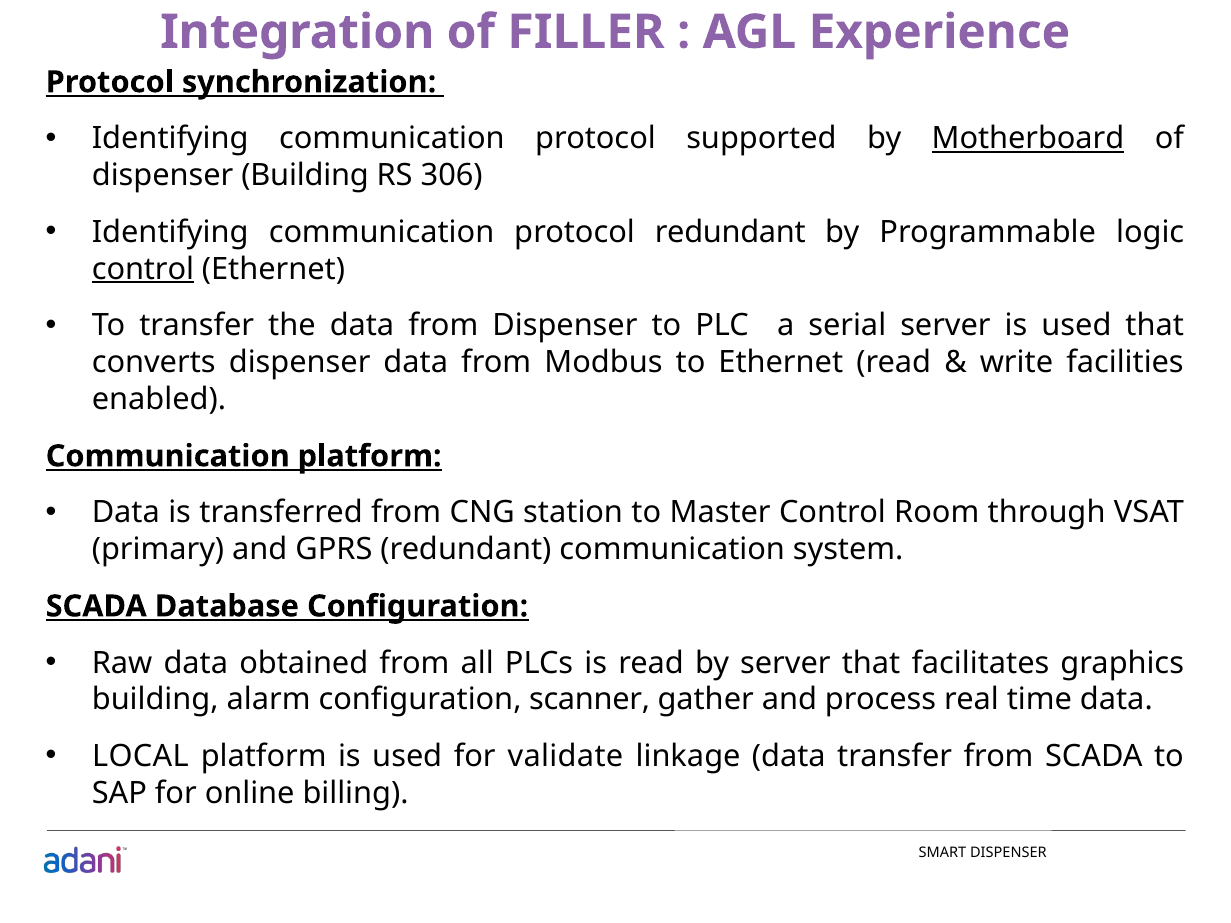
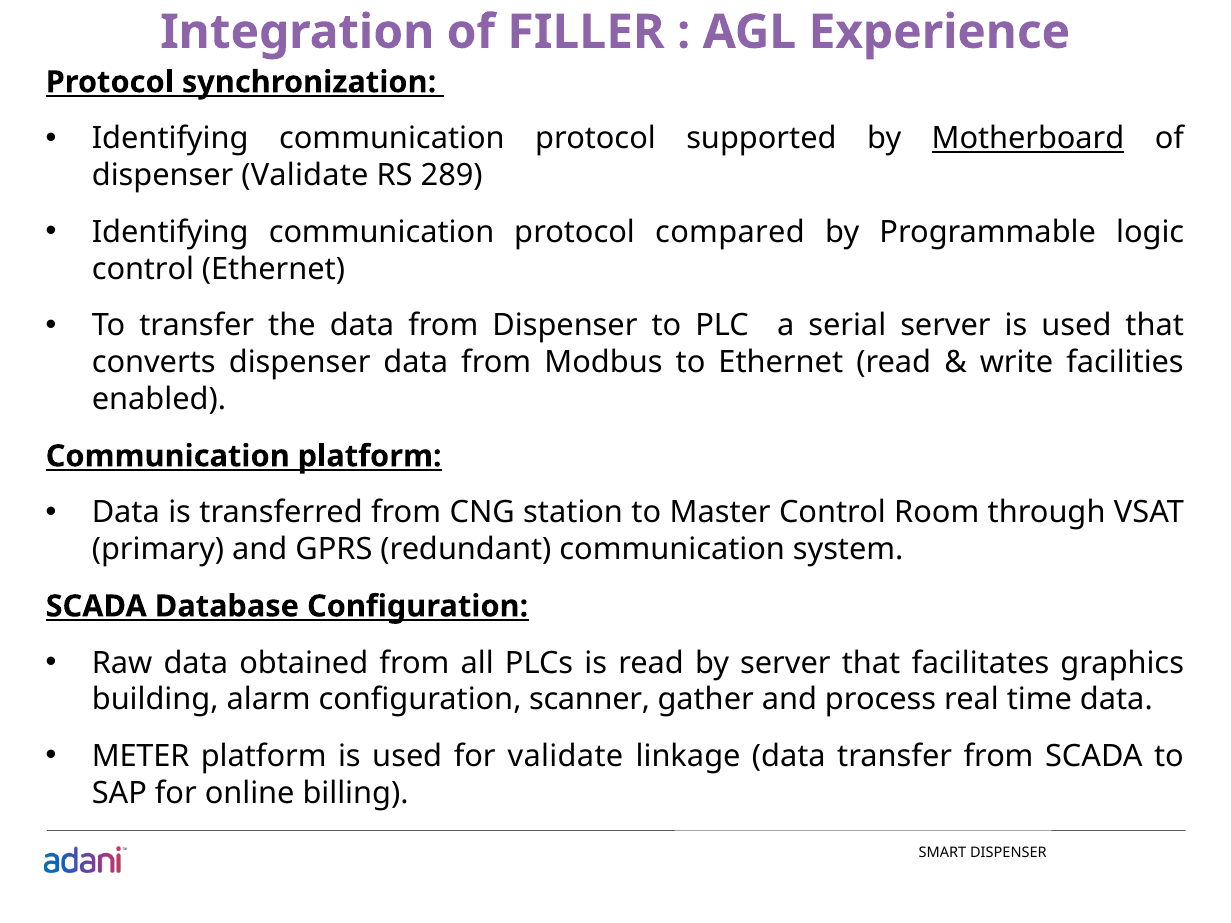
dispenser Building: Building -> Validate
306: 306 -> 289
protocol redundant: redundant -> compared
control at (143, 269) underline: present -> none
LOCAL: LOCAL -> METER
